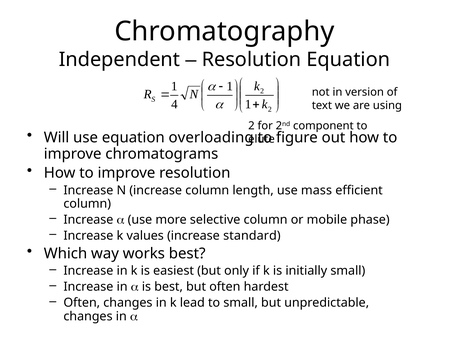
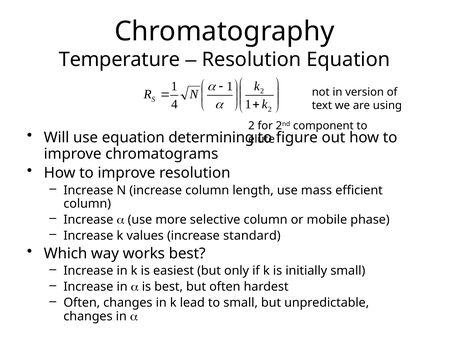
Independent: Independent -> Temperature
overloading: overloading -> determining
